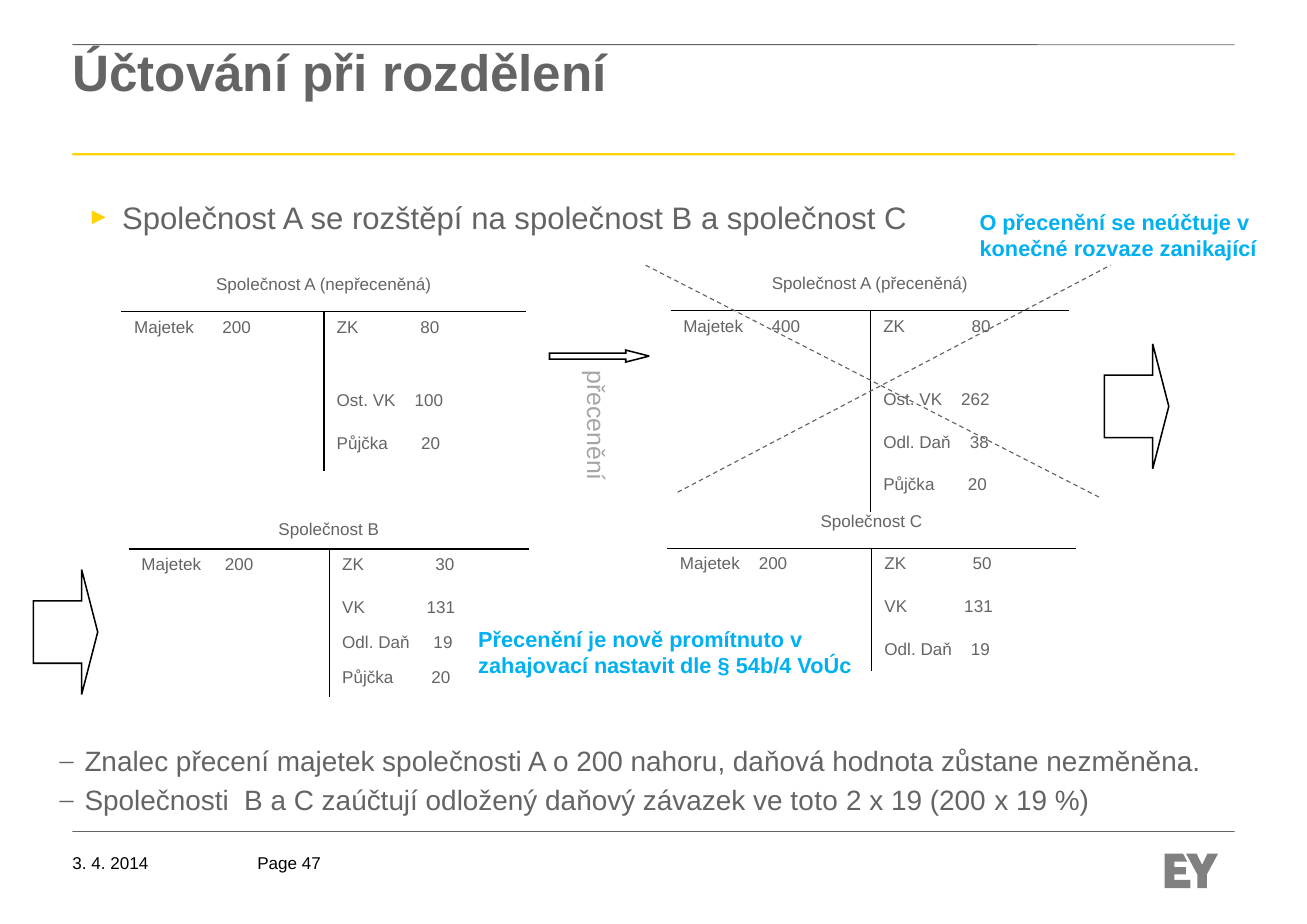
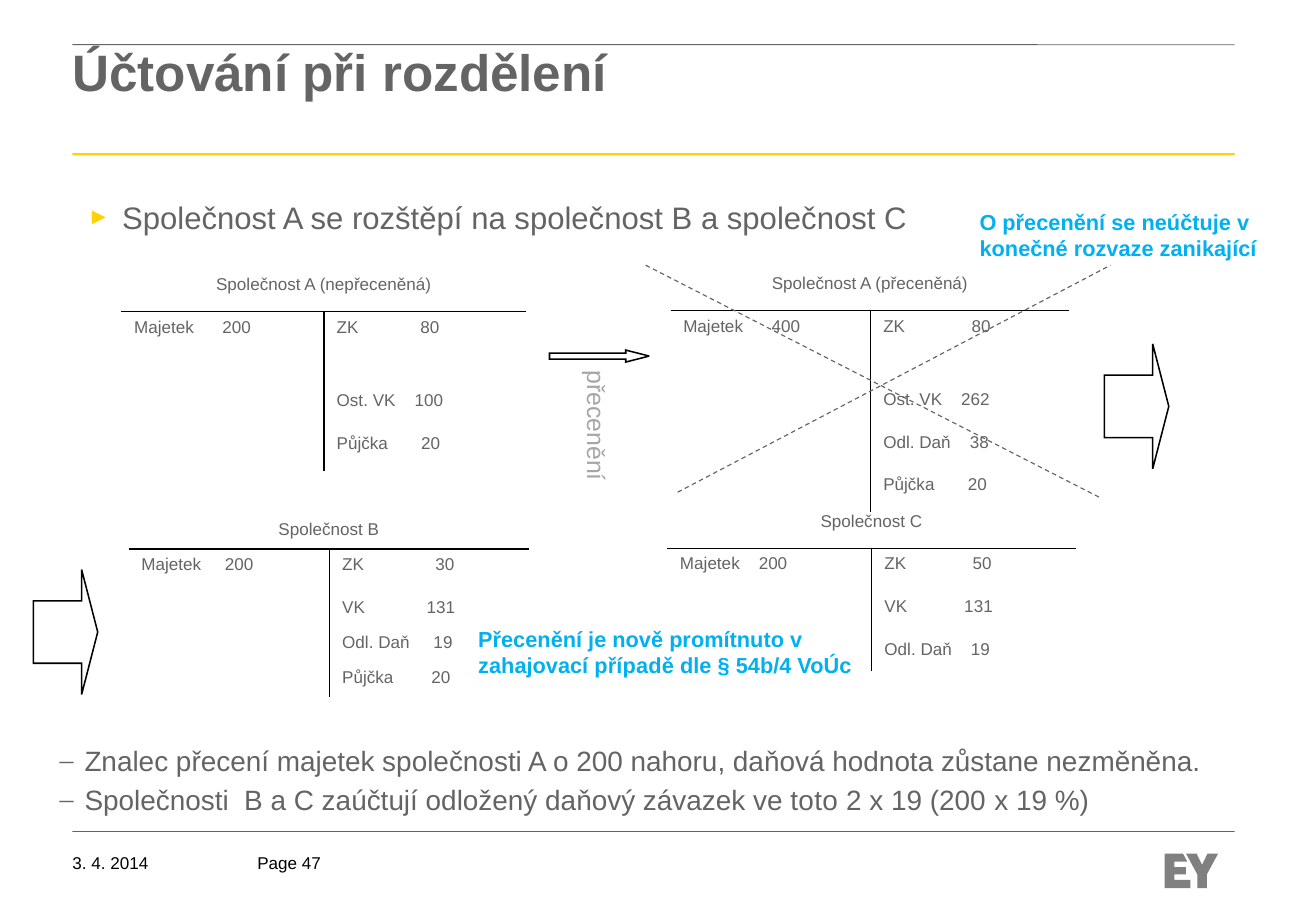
nastavit: nastavit -> případě
